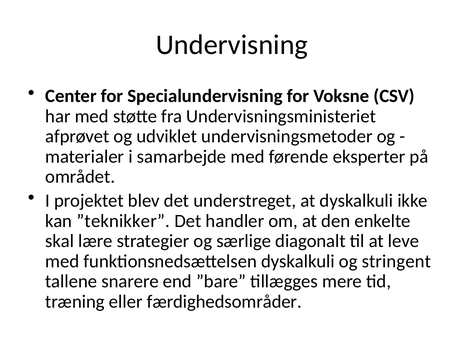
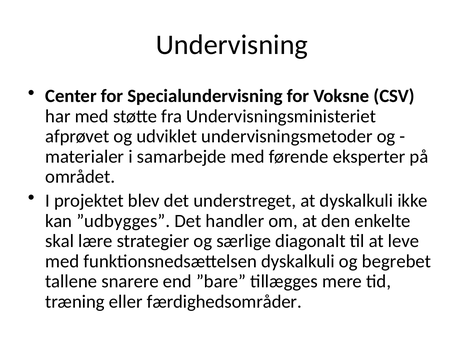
”teknikker: ”teknikker -> ”udbygges
stringent: stringent -> begrebet
